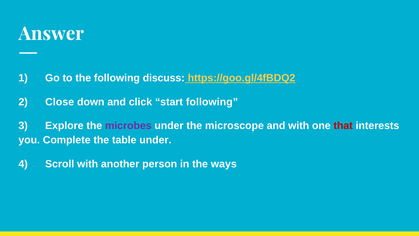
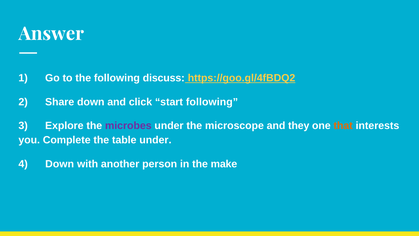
Close: Close -> Share
and with: with -> they
that colour: red -> orange
4 Scroll: Scroll -> Down
ways: ways -> make
